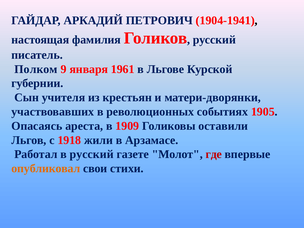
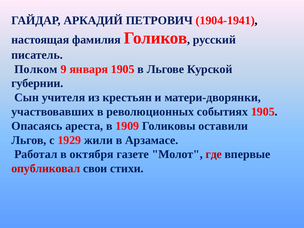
января 1961: 1961 -> 1905
1918: 1918 -> 1929
в русский: русский -> октября
опубликовал colour: orange -> red
